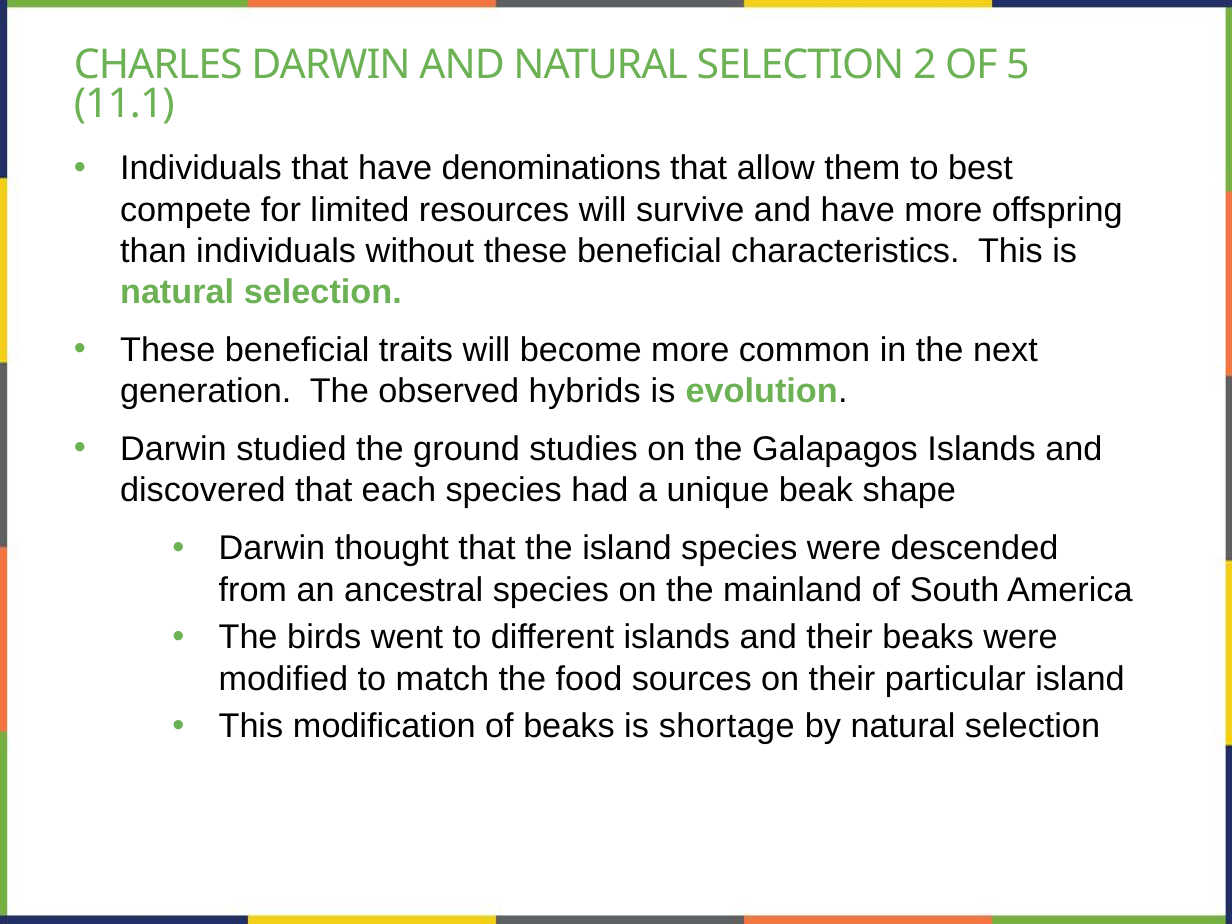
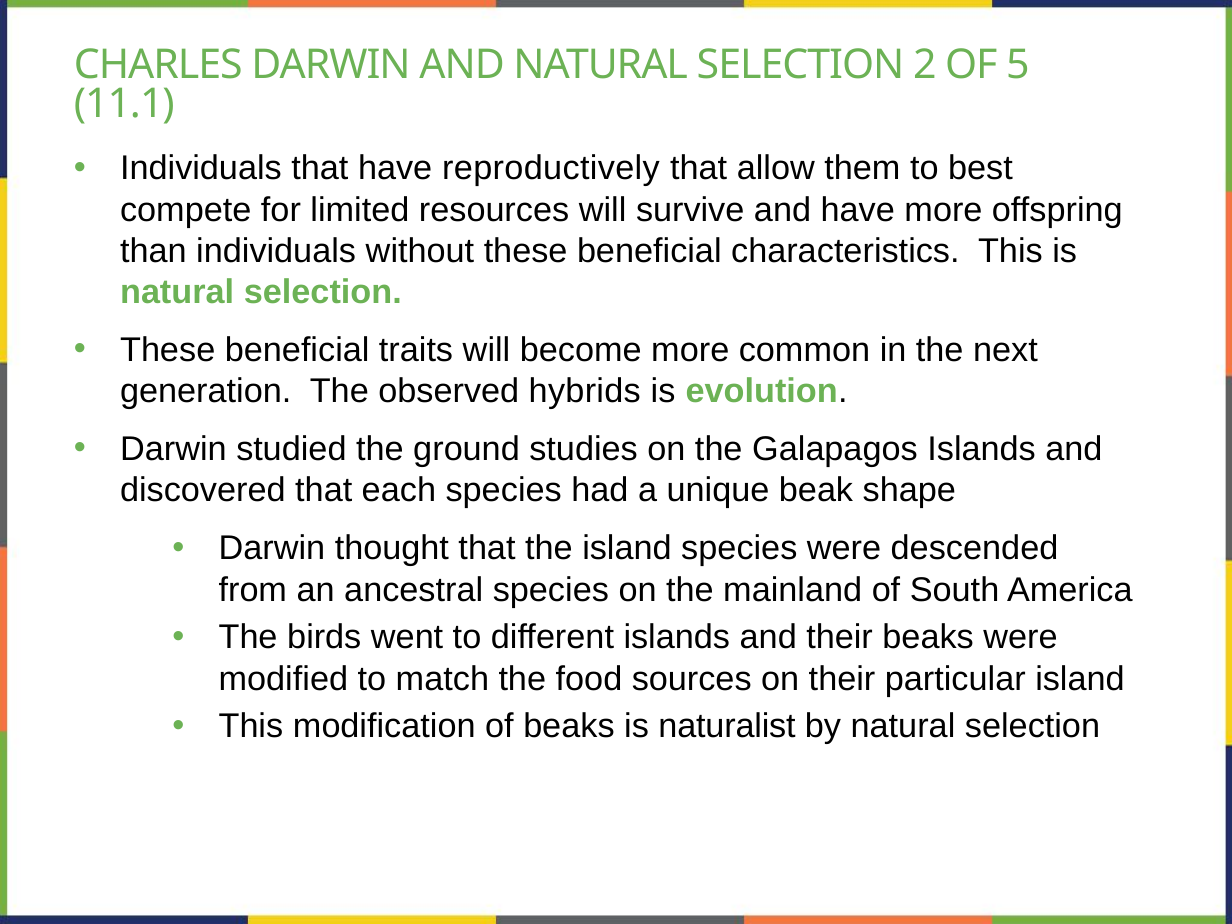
denominations: denominations -> reproductively
shortage: shortage -> naturalist
